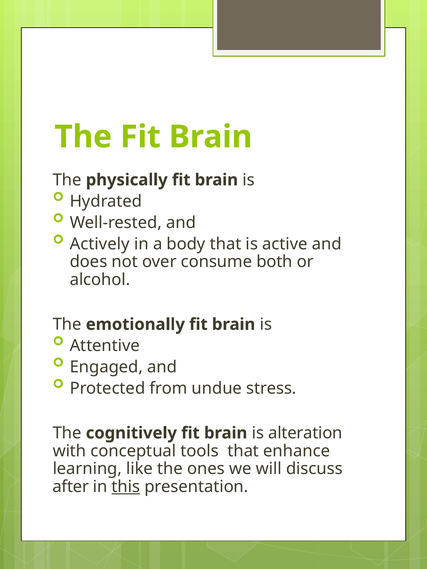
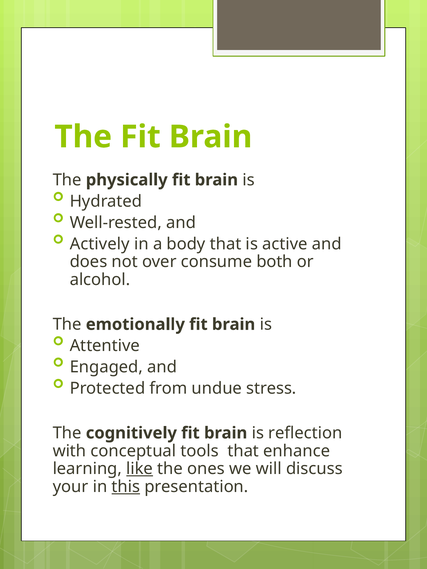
alteration: alteration -> reflection
like underline: none -> present
after: after -> your
